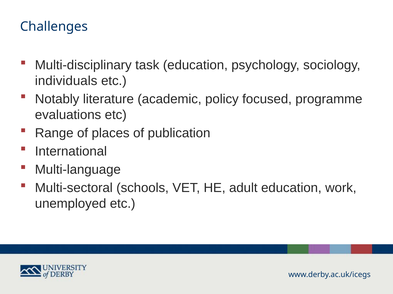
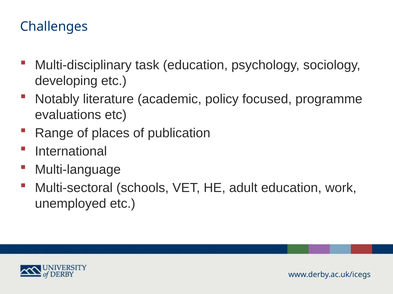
individuals: individuals -> developing
